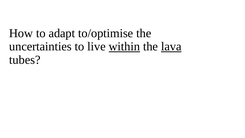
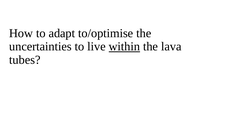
lava underline: present -> none
